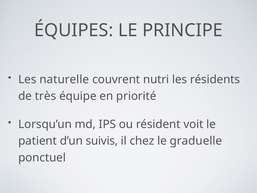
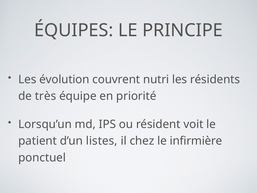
naturelle: naturelle -> évolution
suivis: suivis -> listes
graduelle: graduelle -> infirmière
